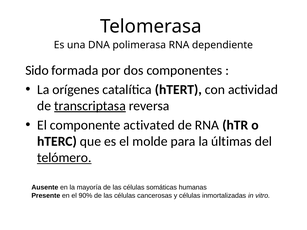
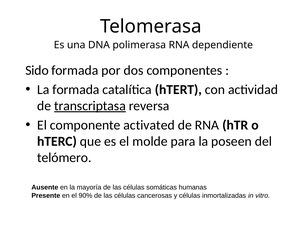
La orígenes: orígenes -> formada
últimas: últimas -> poseen
telómero underline: present -> none
